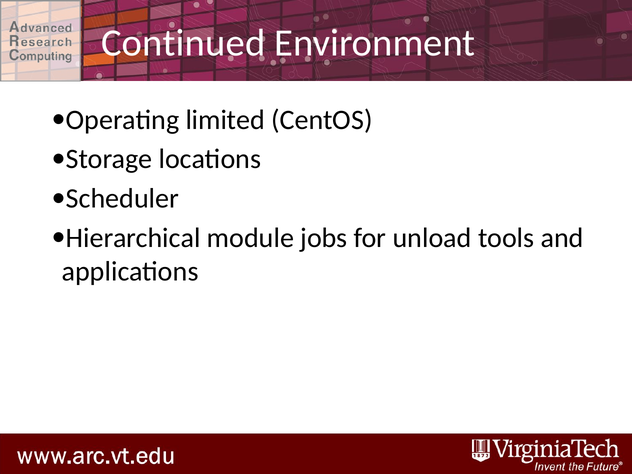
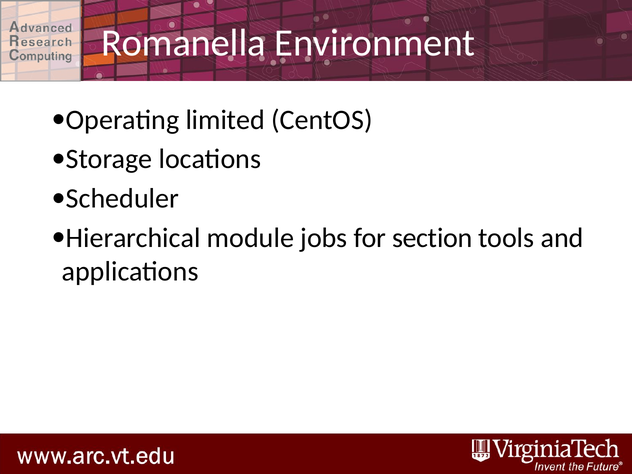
Continued: Continued -> Romanella
unload: unload -> section
